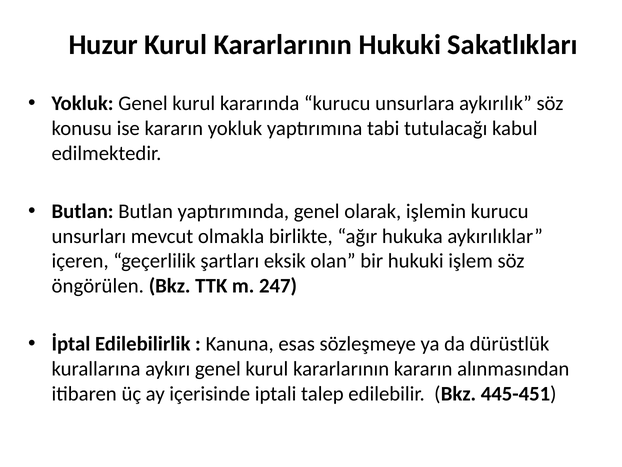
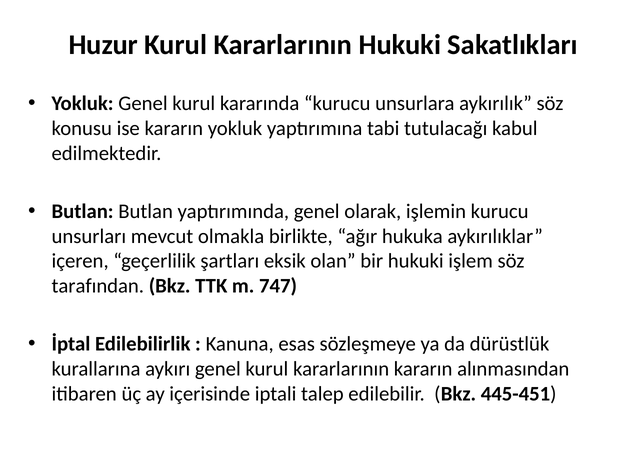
öngörülen: öngörülen -> tarafından
247: 247 -> 747
